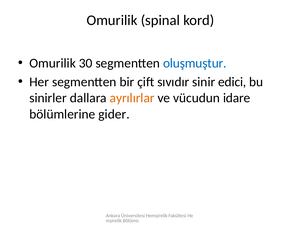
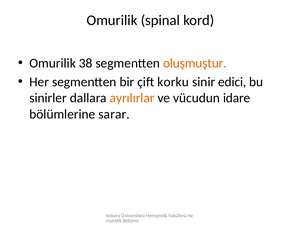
30: 30 -> 38
oluşmuştur colour: blue -> orange
sıvıdır: sıvıdır -> korku
gider: gider -> sarar
